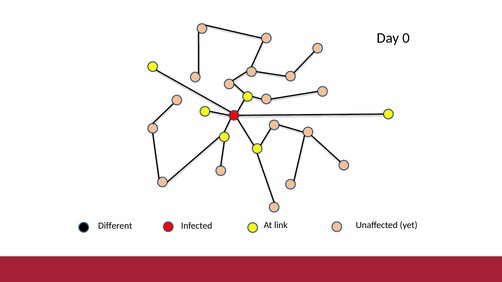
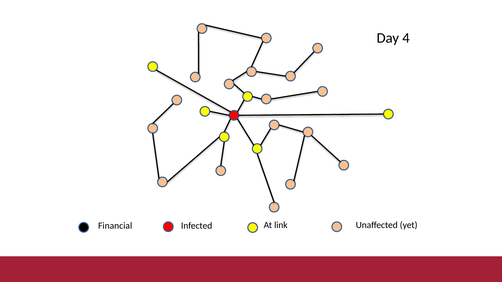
0: 0 -> 4
Different: Different -> Financial
